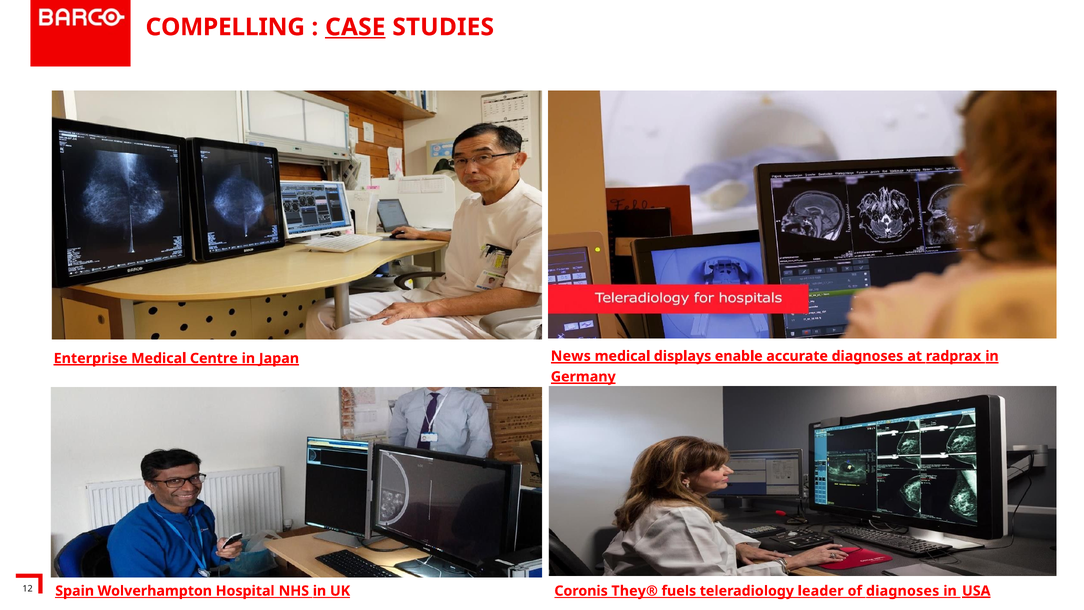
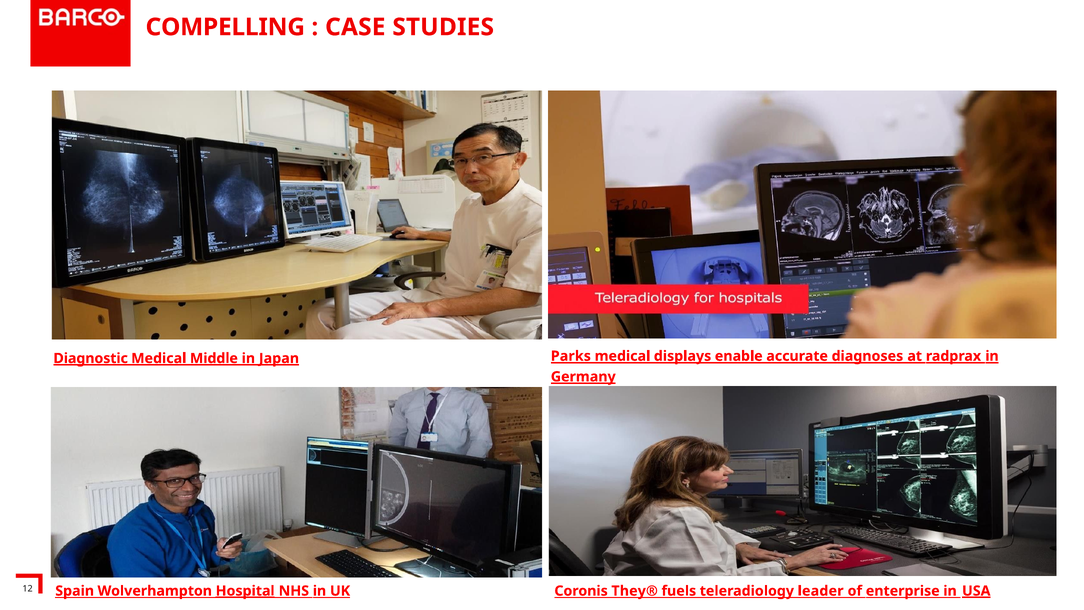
CASE underline: present -> none
Enterprise: Enterprise -> Diagnostic
Centre: Centre -> Middle
News: News -> Parks
Hospital underline: none -> present
of diagnoses: diagnoses -> enterprise
